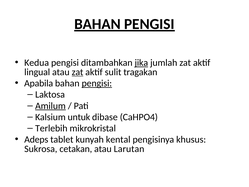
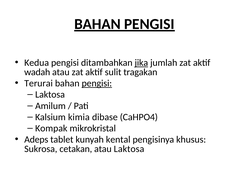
lingual: lingual -> wadah
zat at (77, 72) underline: present -> none
Apabila: Apabila -> Terurai
Amilum underline: present -> none
untuk: untuk -> kimia
Terlebih: Terlebih -> Kompak
atau Larutan: Larutan -> Laktosa
